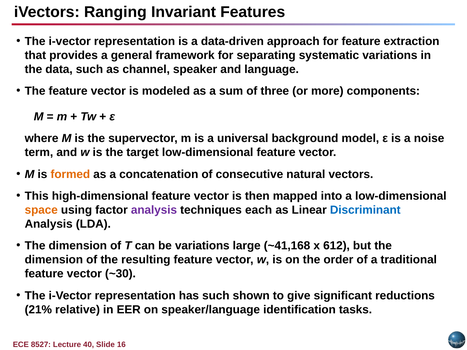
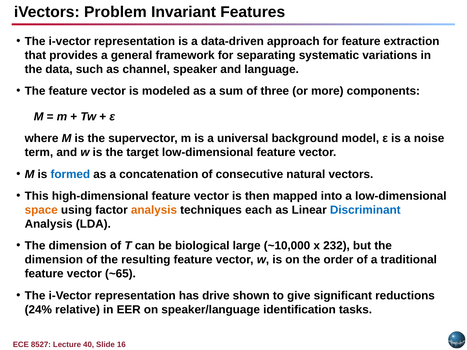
Ranging: Ranging -> Problem
formed colour: orange -> blue
analysis at (154, 210) colour: purple -> orange
be variations: variations -> biological
~41,168: ~41,168 -> ~10,000
612: 612 -> 232
~30: ~30 -> ~65
has such: such -> drive
21%: 21% -> 24%
